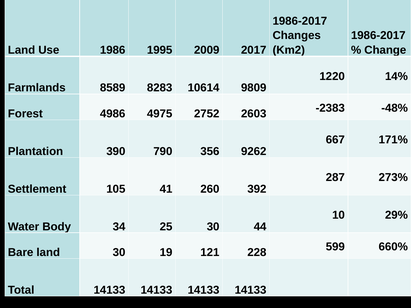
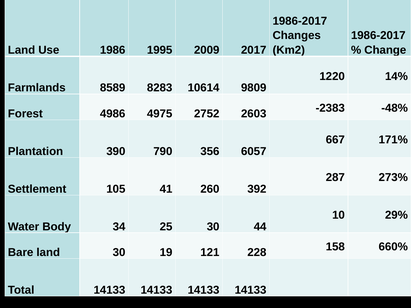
9262: 9262 -> 6057
599: 599 -> 158
